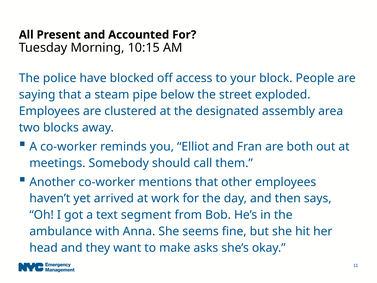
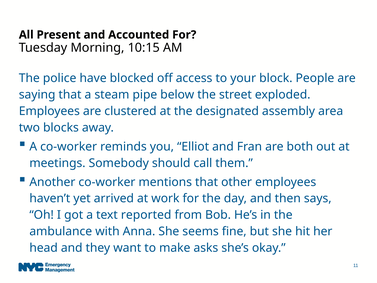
segment: segment -> reported
